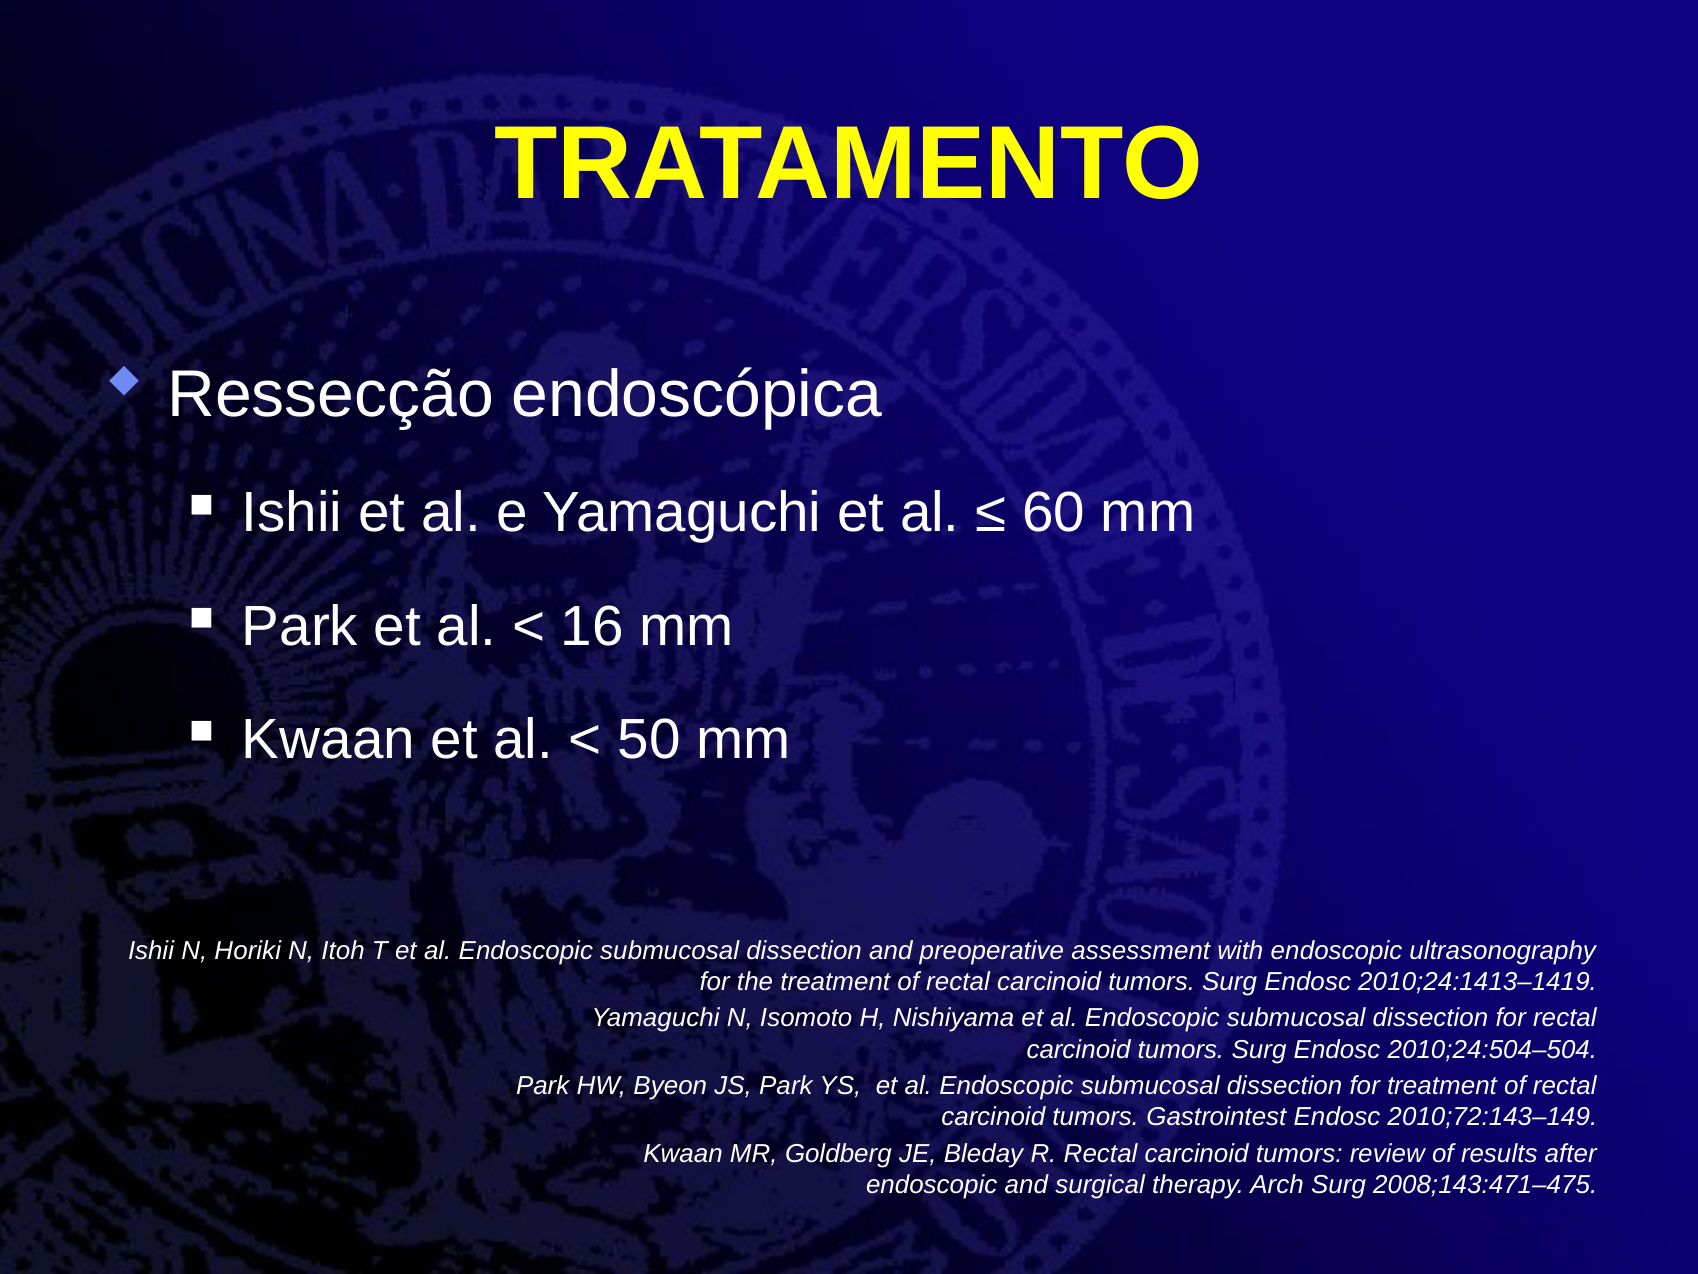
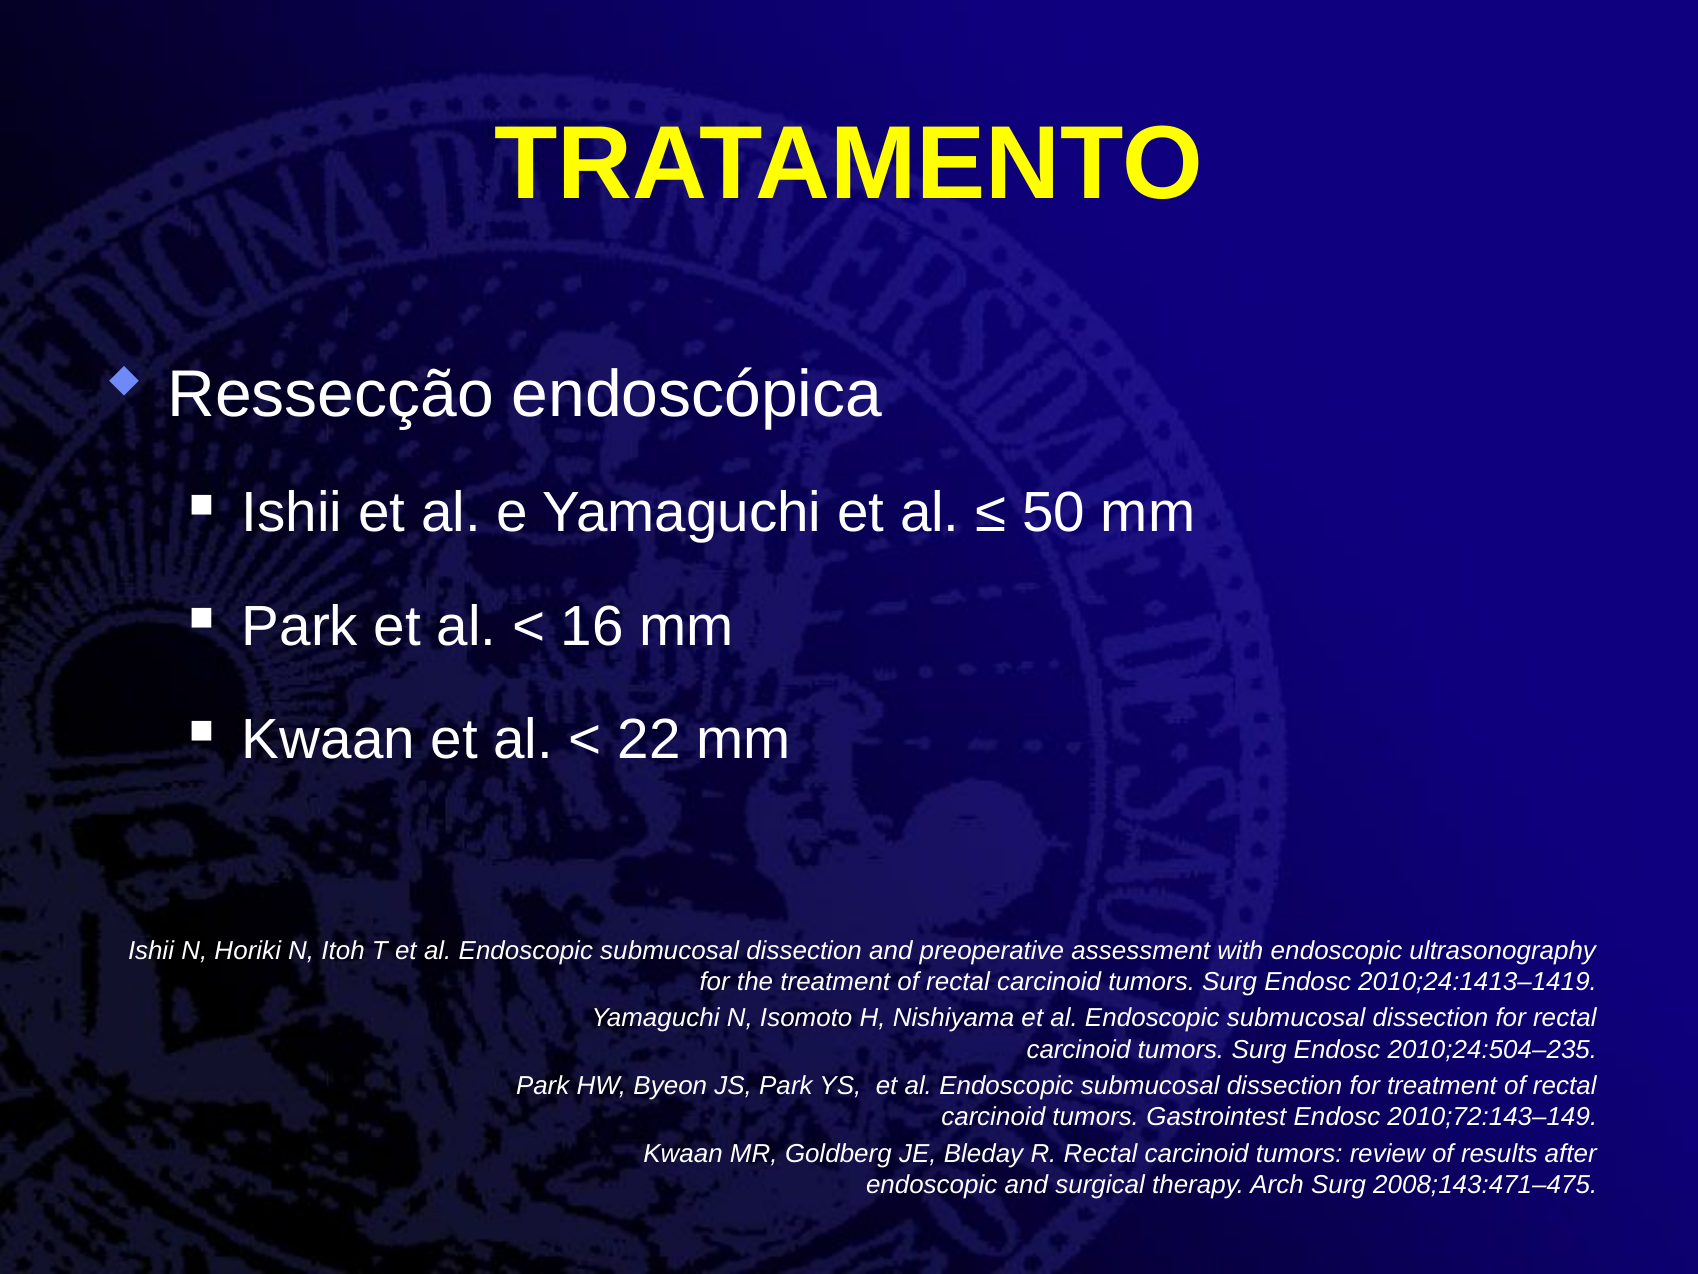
60: 60 -> 50
50: 50 -> 22
2010;24:504–504: 2010;24:504–504 -> 2010;24:504–235
